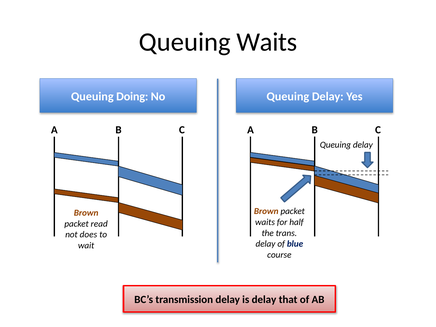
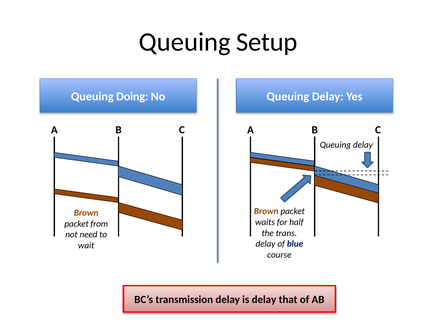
Queuing Waits: Waits -> Setup
read: read -> from
does: does -> need
